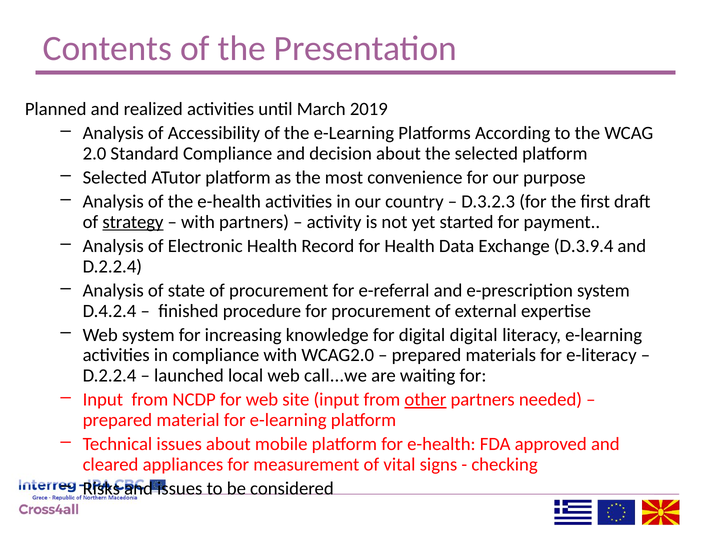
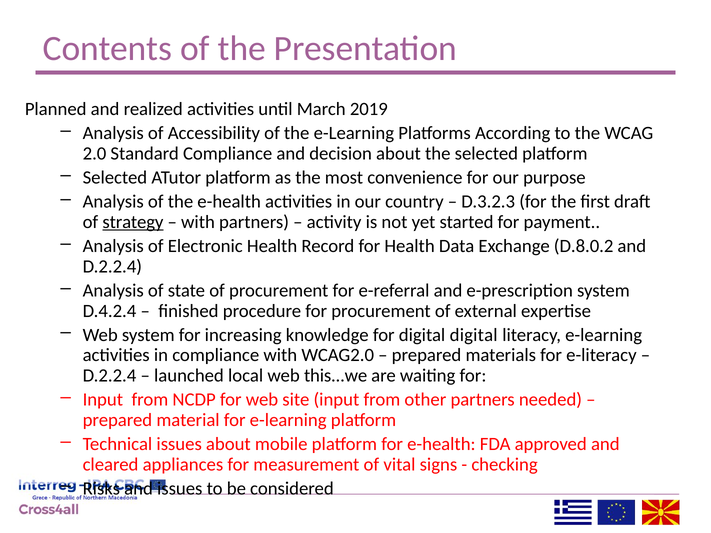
D.3.9.4: D.3.9.4 -> D.8.0.2
call...we: call...we -> this...we
other underline: present -> none
